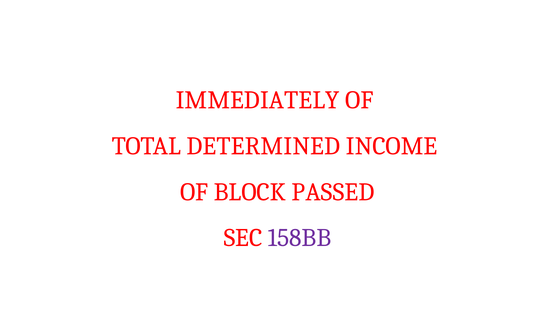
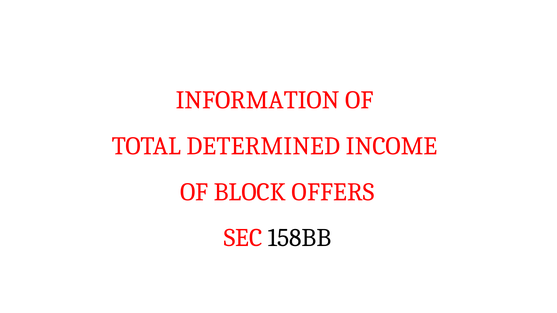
IMMEDIATELY: IMMEDIATELY -> INFORMATION
PASSED: PASSED -> OFFERS
158BB colour: purple -> black
